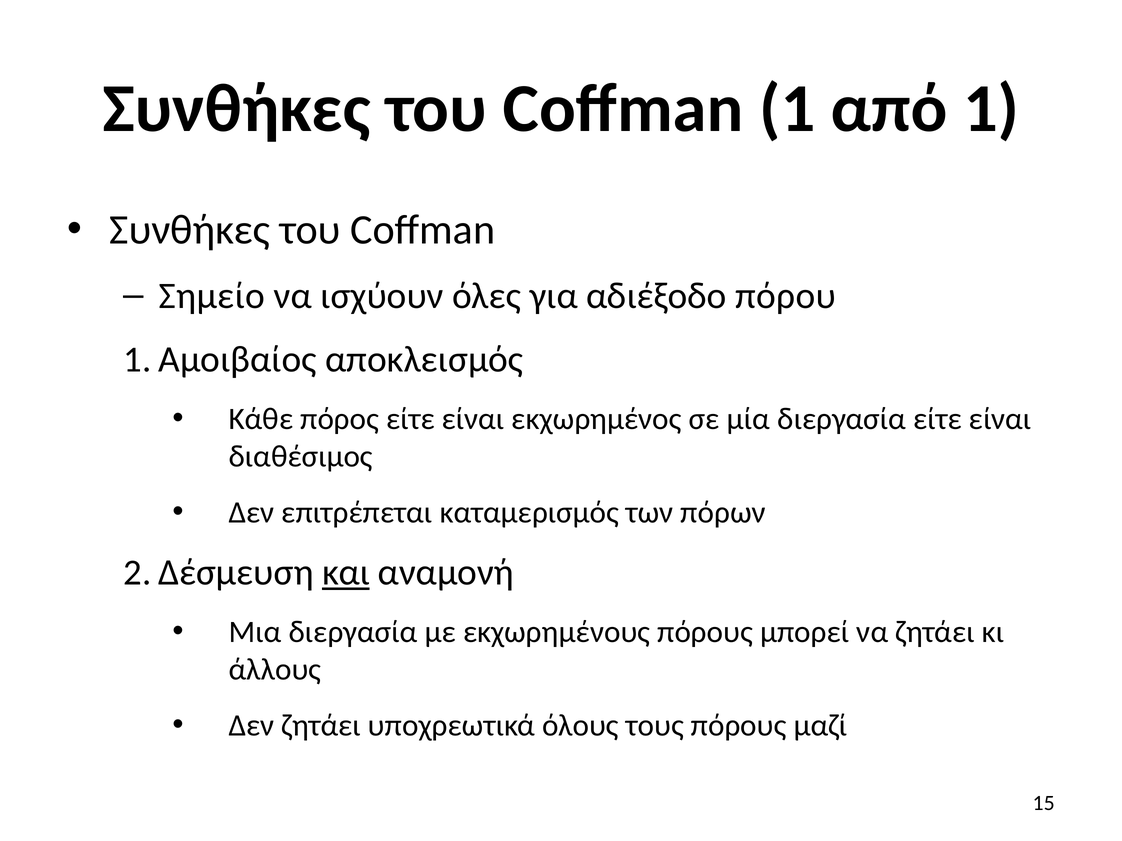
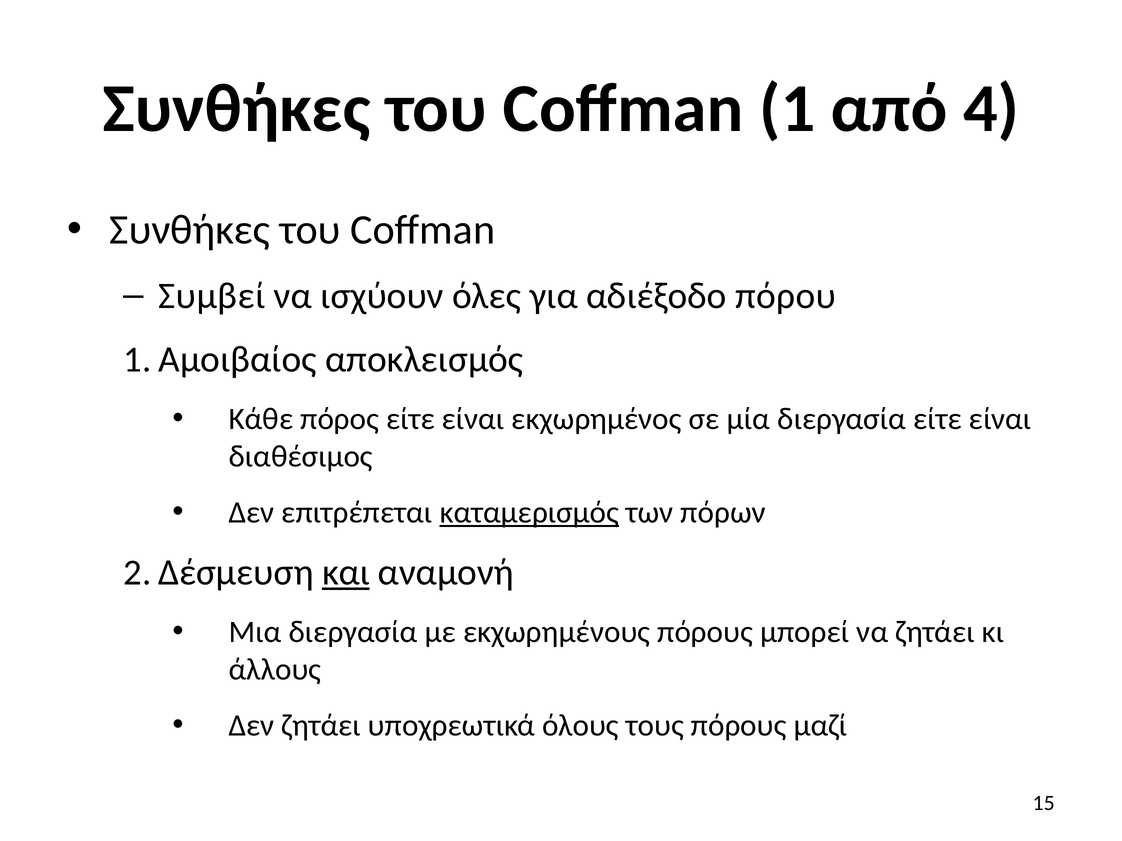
από 1: 1 -> 4
Σημείο: Σημείο -> Συμβεί
καταμερισμός underline: none -> present
